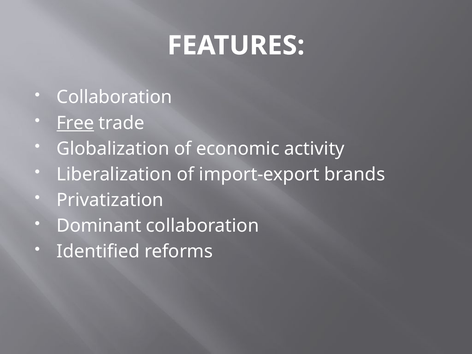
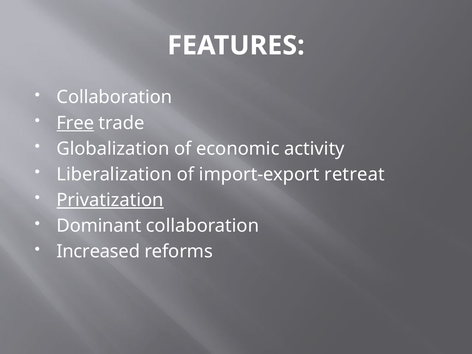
brands: brands -> retreat
Privatization underline: none -> present
Identified: Identified -> Increased
